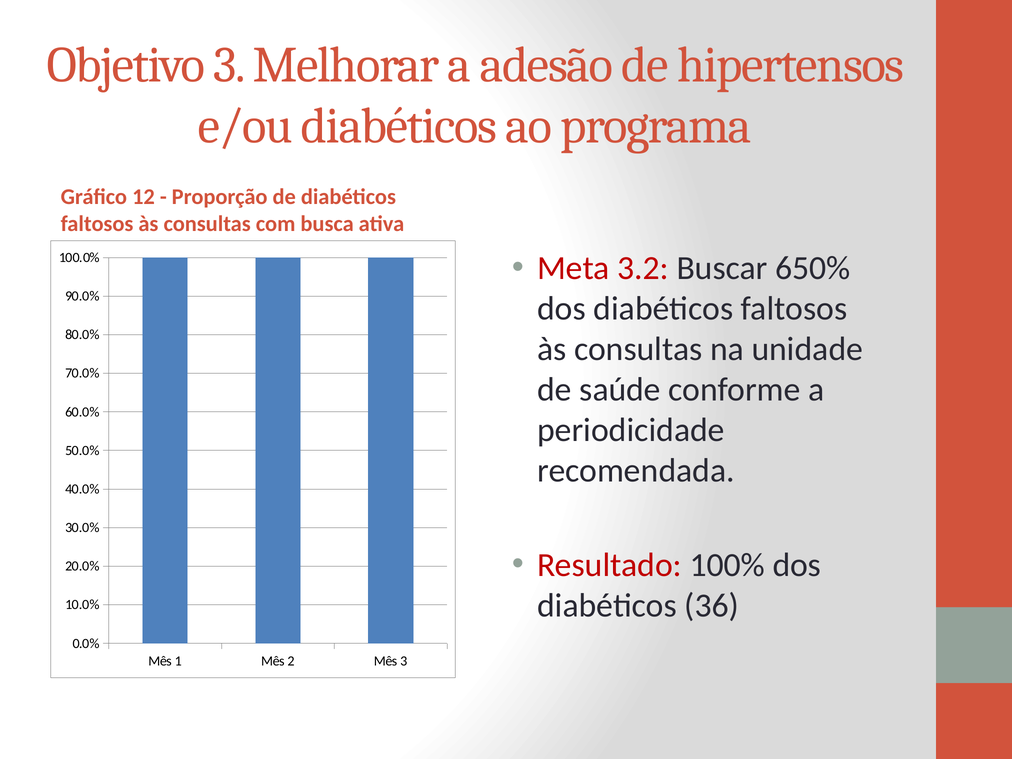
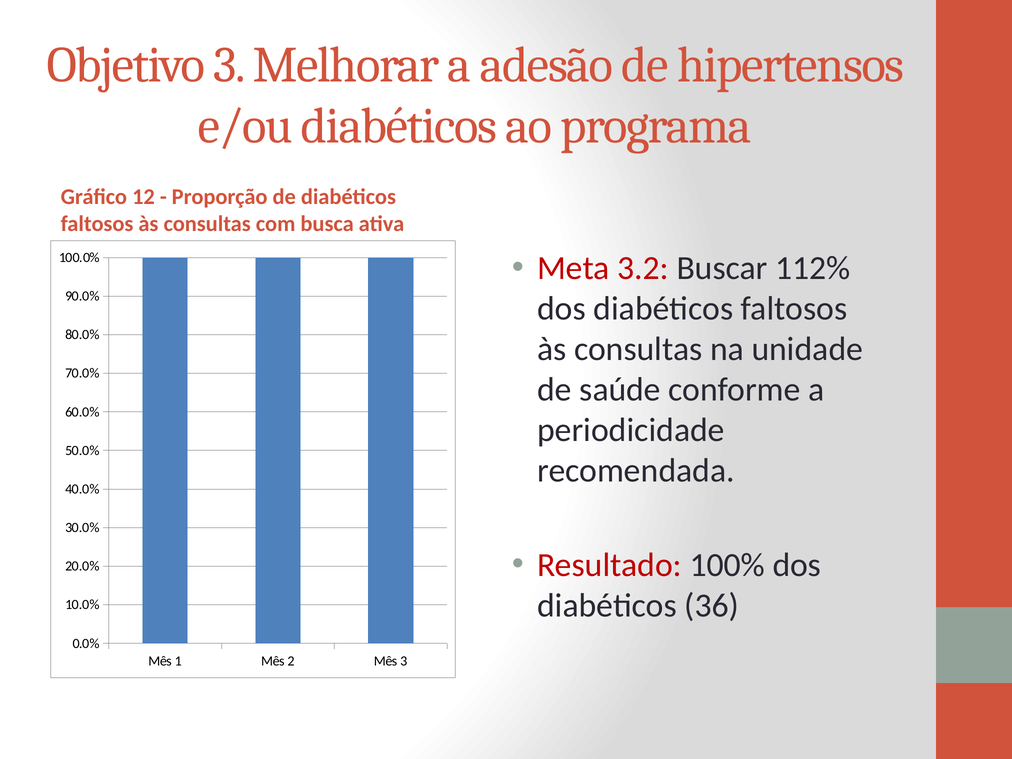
650%: 650% -> 112%
